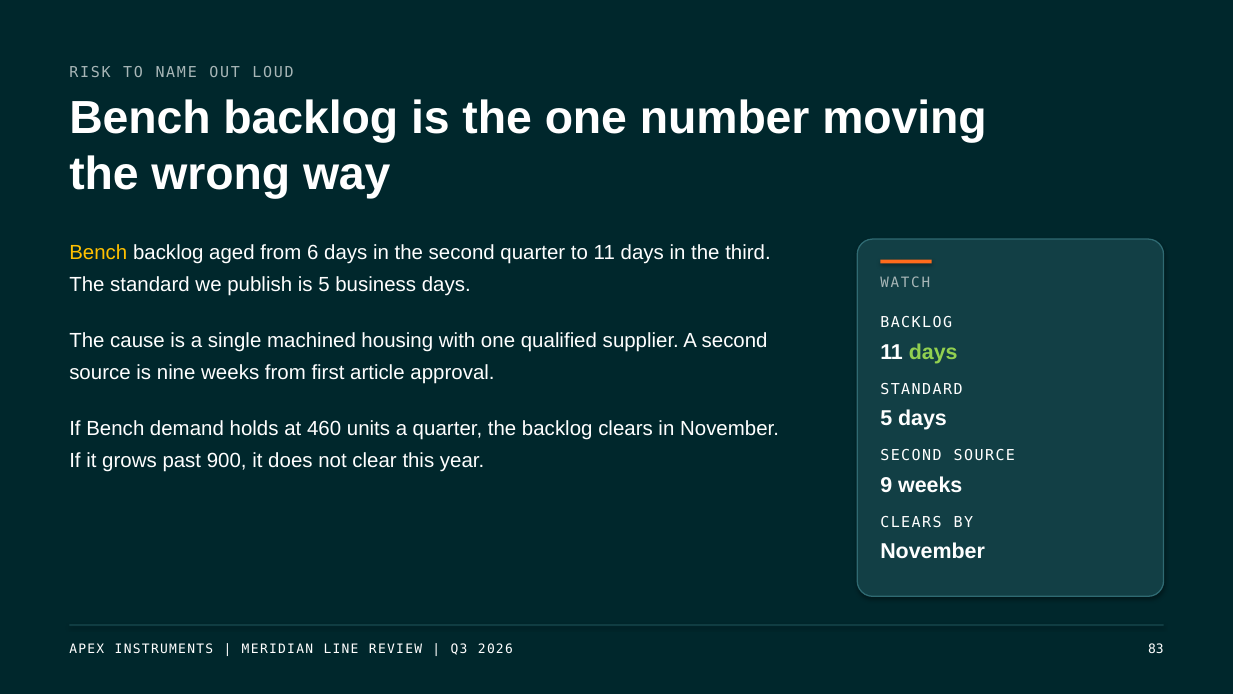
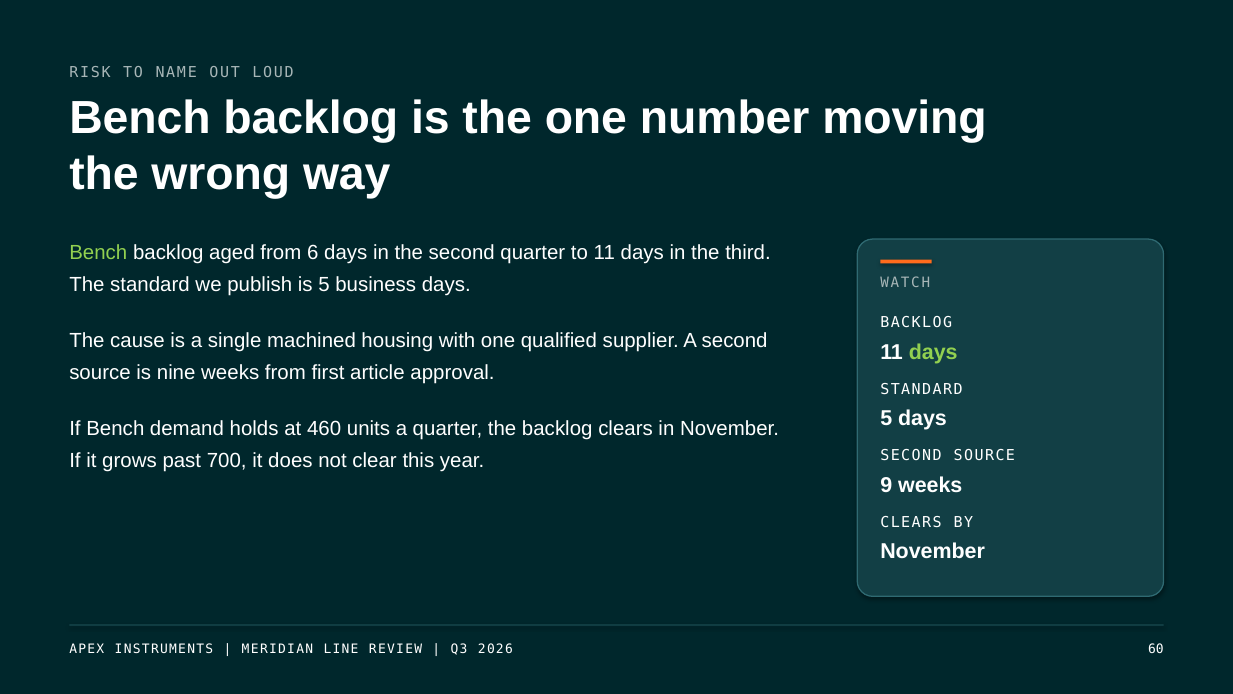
Bench at (98, 253) colour: yellow -> light green
900: 900 -> 700
83: 83 -> 60
